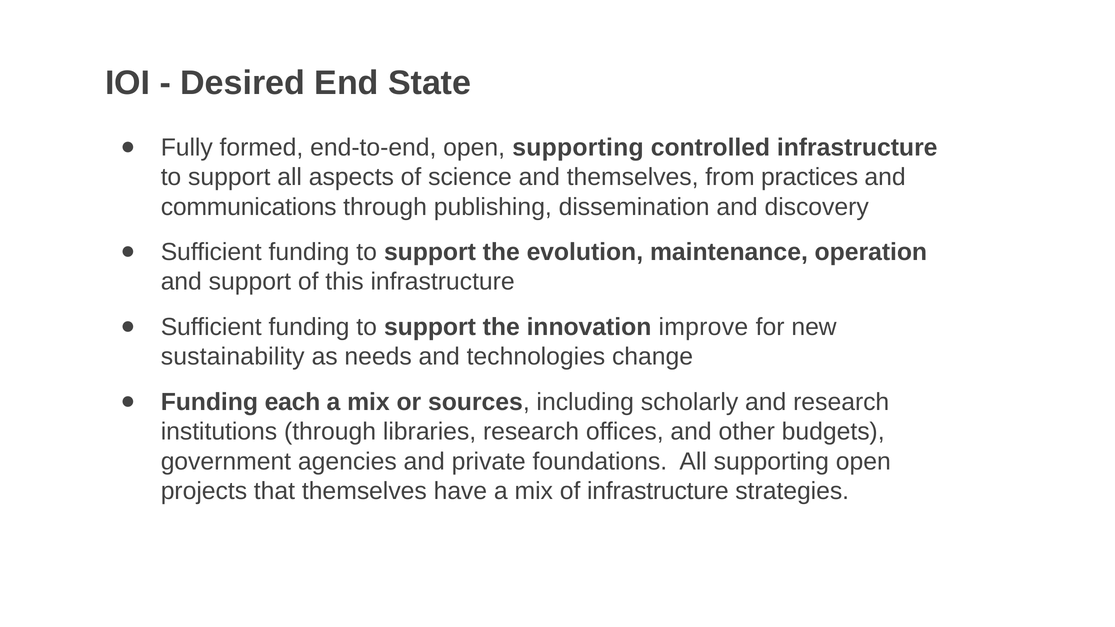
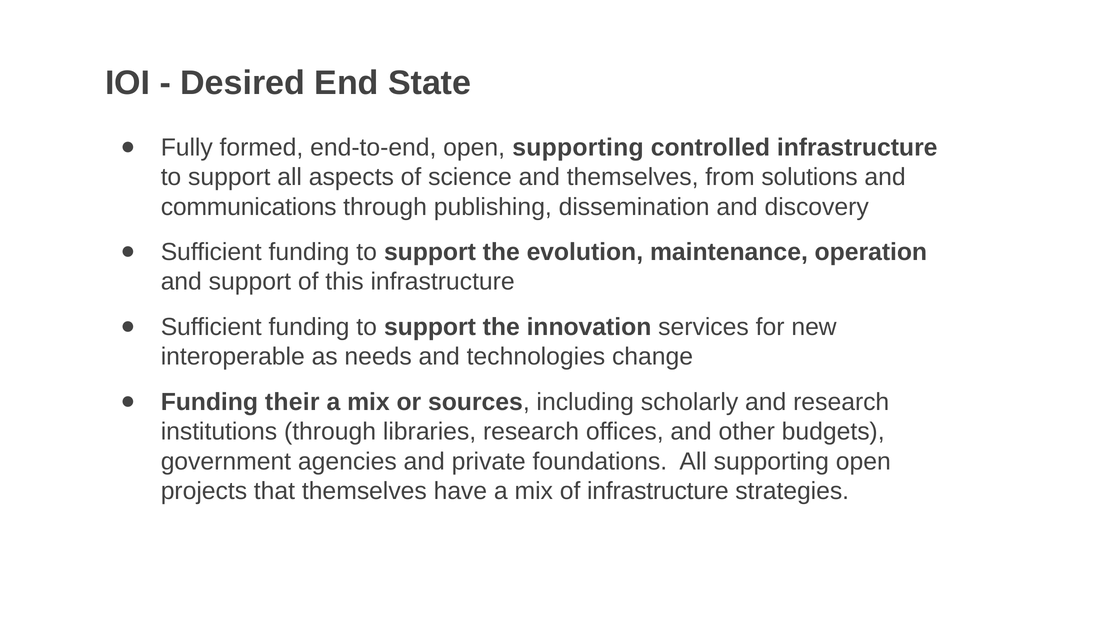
practices: practices -> solutions
improve: improve -> services
sustainability: sustainability -> interoperable
each: each -> their
